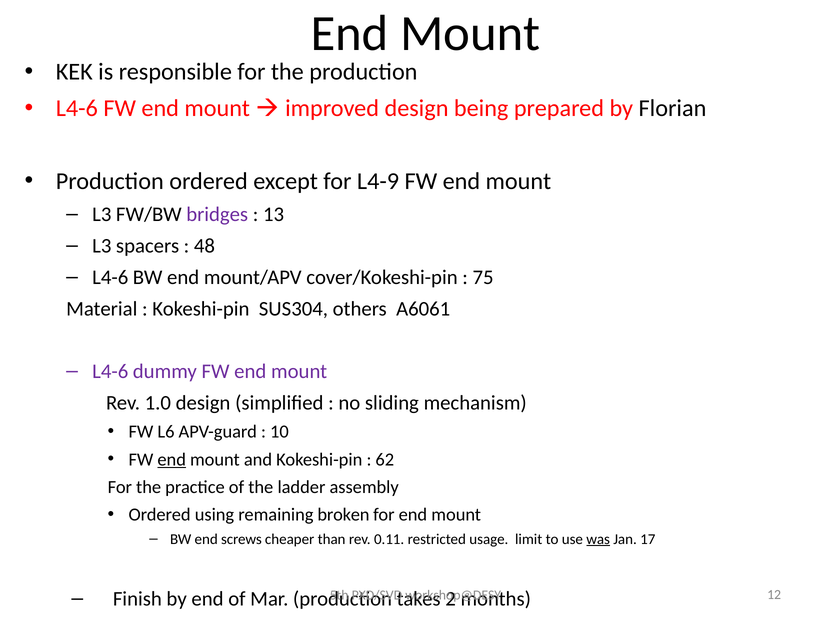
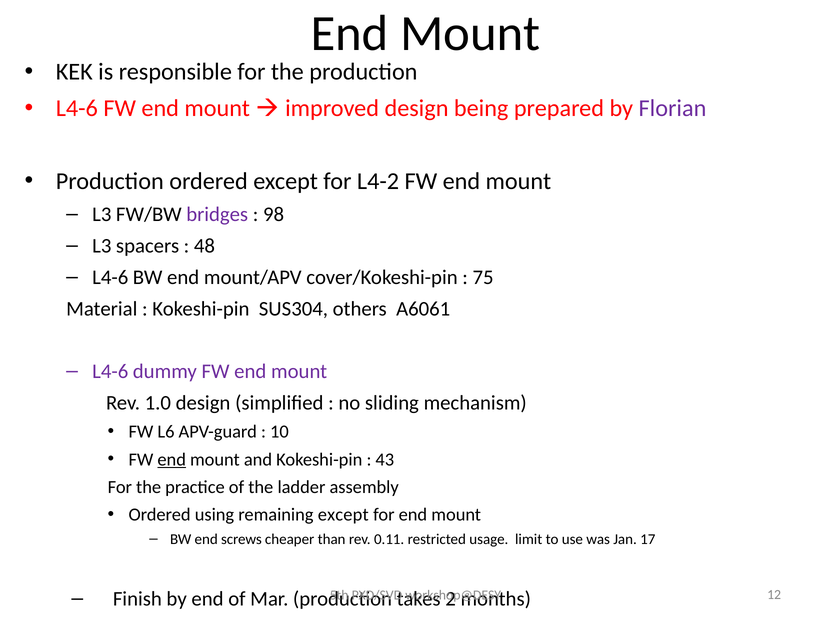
Florian colour: black -> purple
L4-9: L4-9 -> L4-2
13: 13 -> 98
62: 62 -> 43
remaining broken: broken -> except
was underline: present -> none
